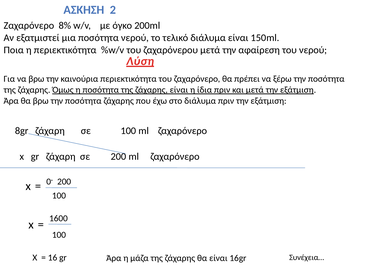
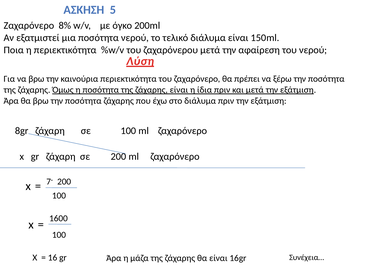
2: 2 -> 5
0: 0 -> 7
